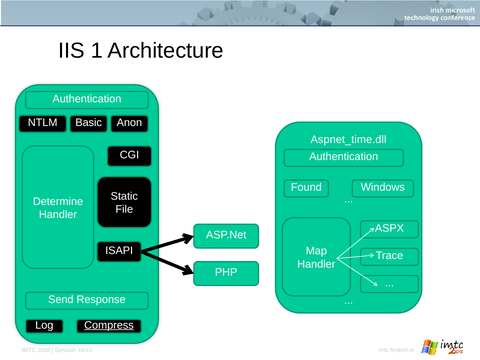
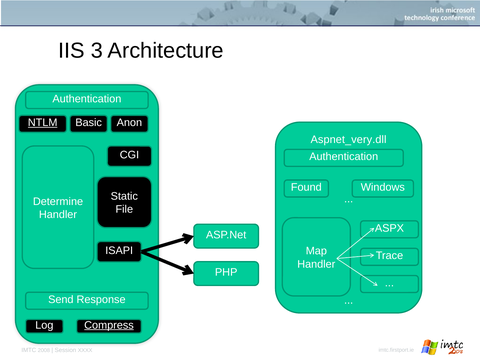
1: 1 -> 3
NTLM underline: none -> present
Aspnet_time.dll: Aspnet_time.dll -> Aspnet_very.dll
